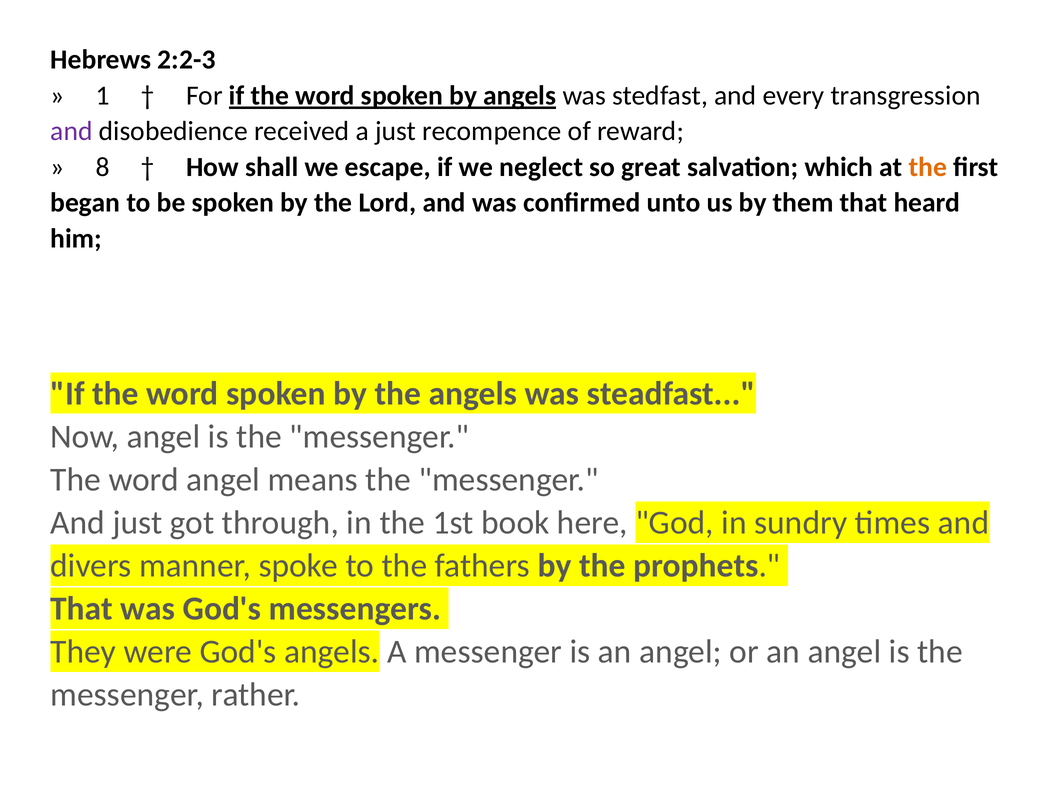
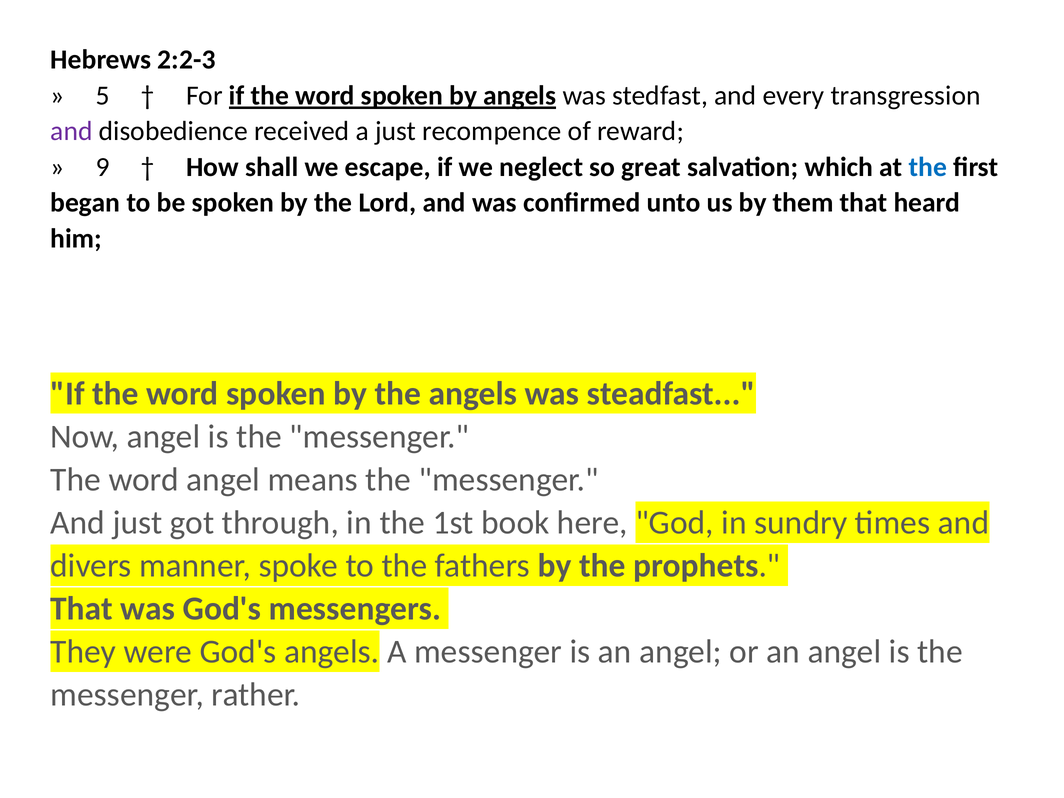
1: 1 -> 5
8: 8 -> 9
the at (928, 167) colour: orange -> blue
